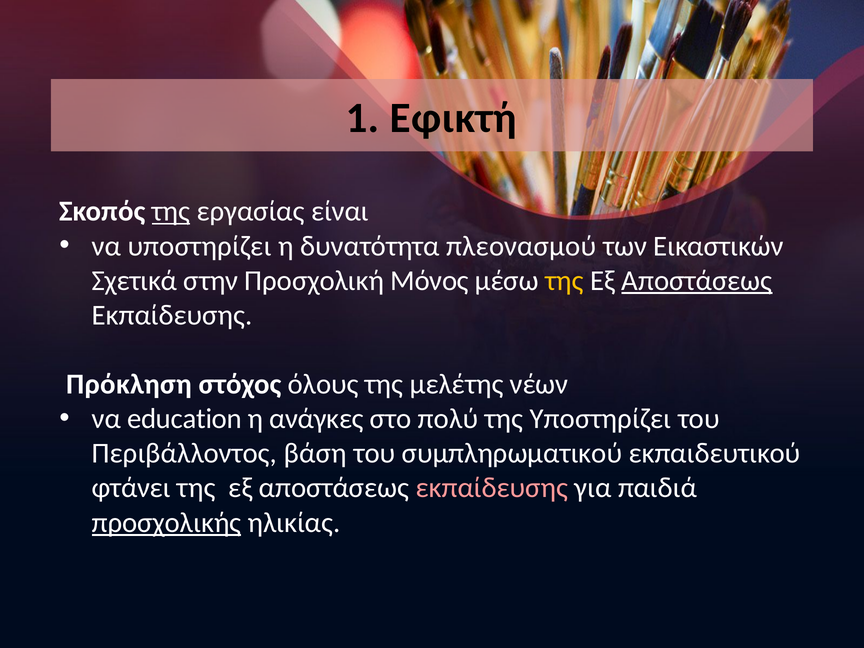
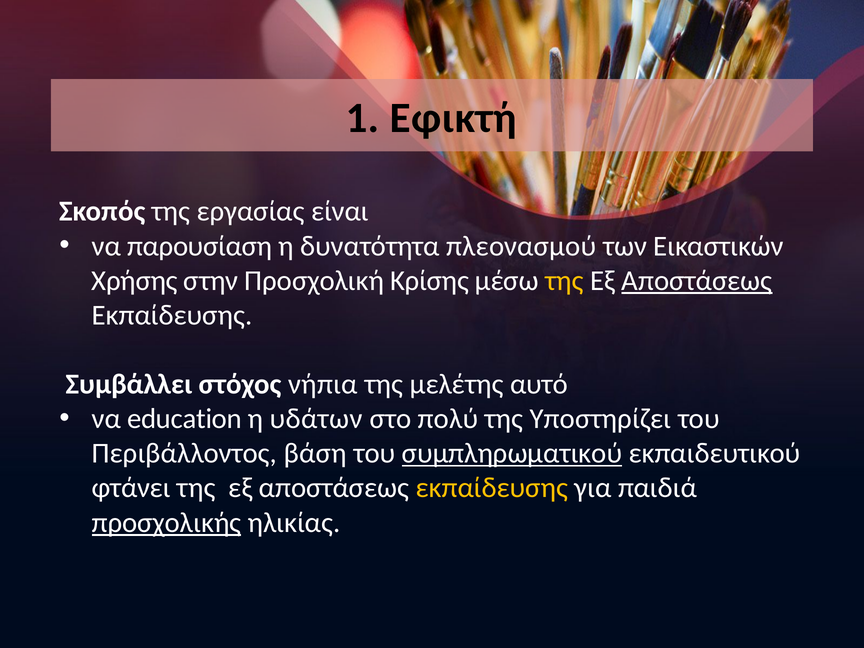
της at (171, 211) underline: present -> none
να υποστηρίζει: υποστηρίζει -> παρουσίαση
Σχετικά: Σχετικά -> Χρήσης
Μόνος: Μόνος -> Κρίσης
Πρόκληση: Πρόκληση -> Συμβάλλει
όλους: όλους -> νήπια
νέων: νέων -> αυτό
ανάγκες: ανάγκες -> υδάτων
συμπληρωματικού underline: none -> present
εκπαίδευσης at (492, 488) colour: pink -> yellow
